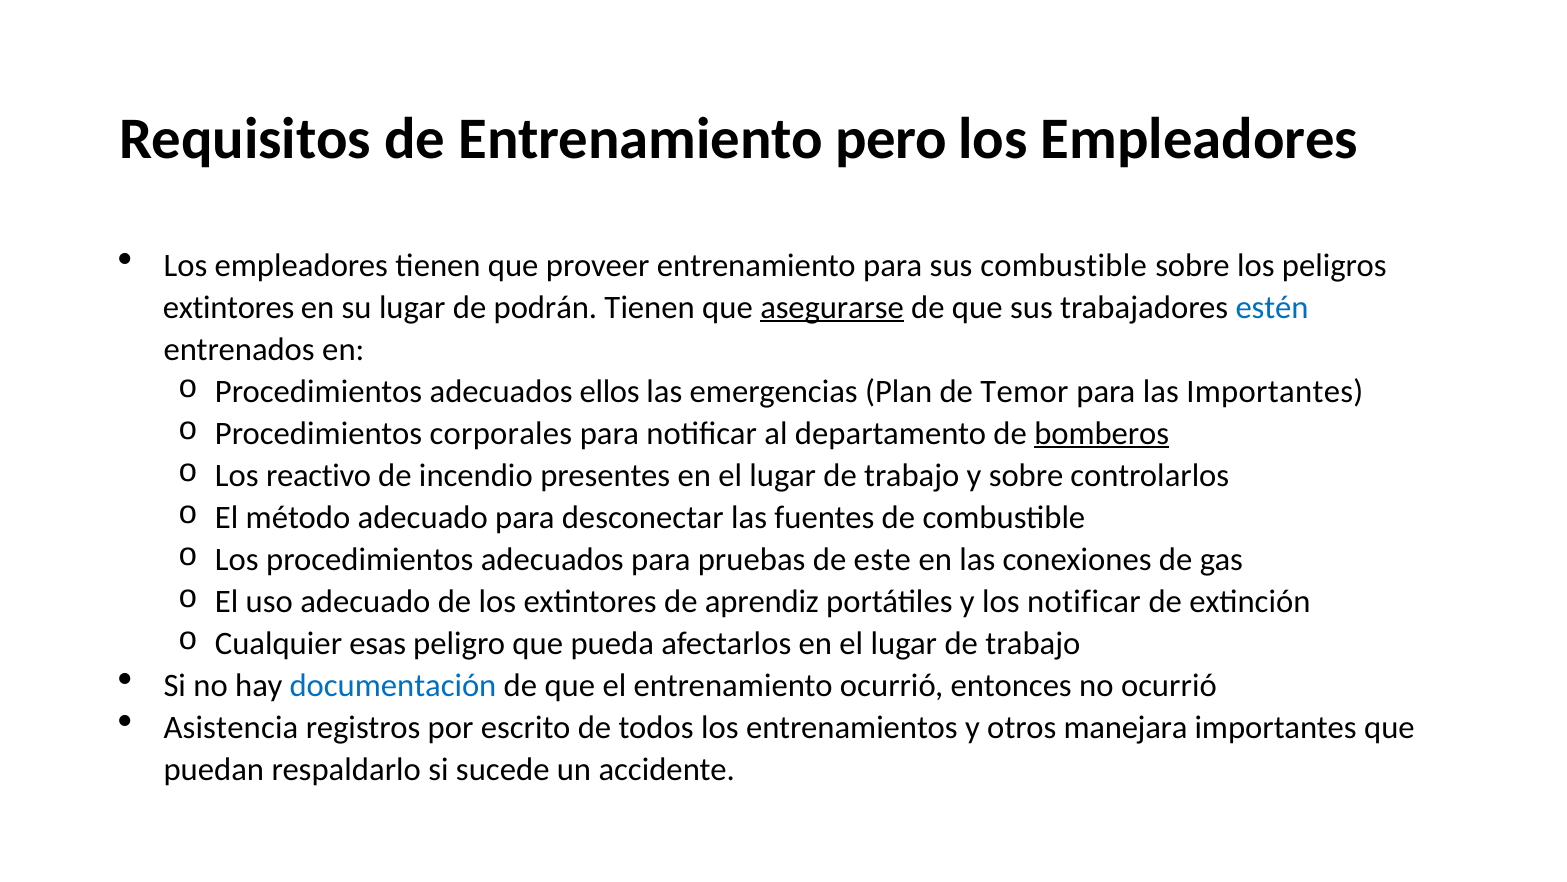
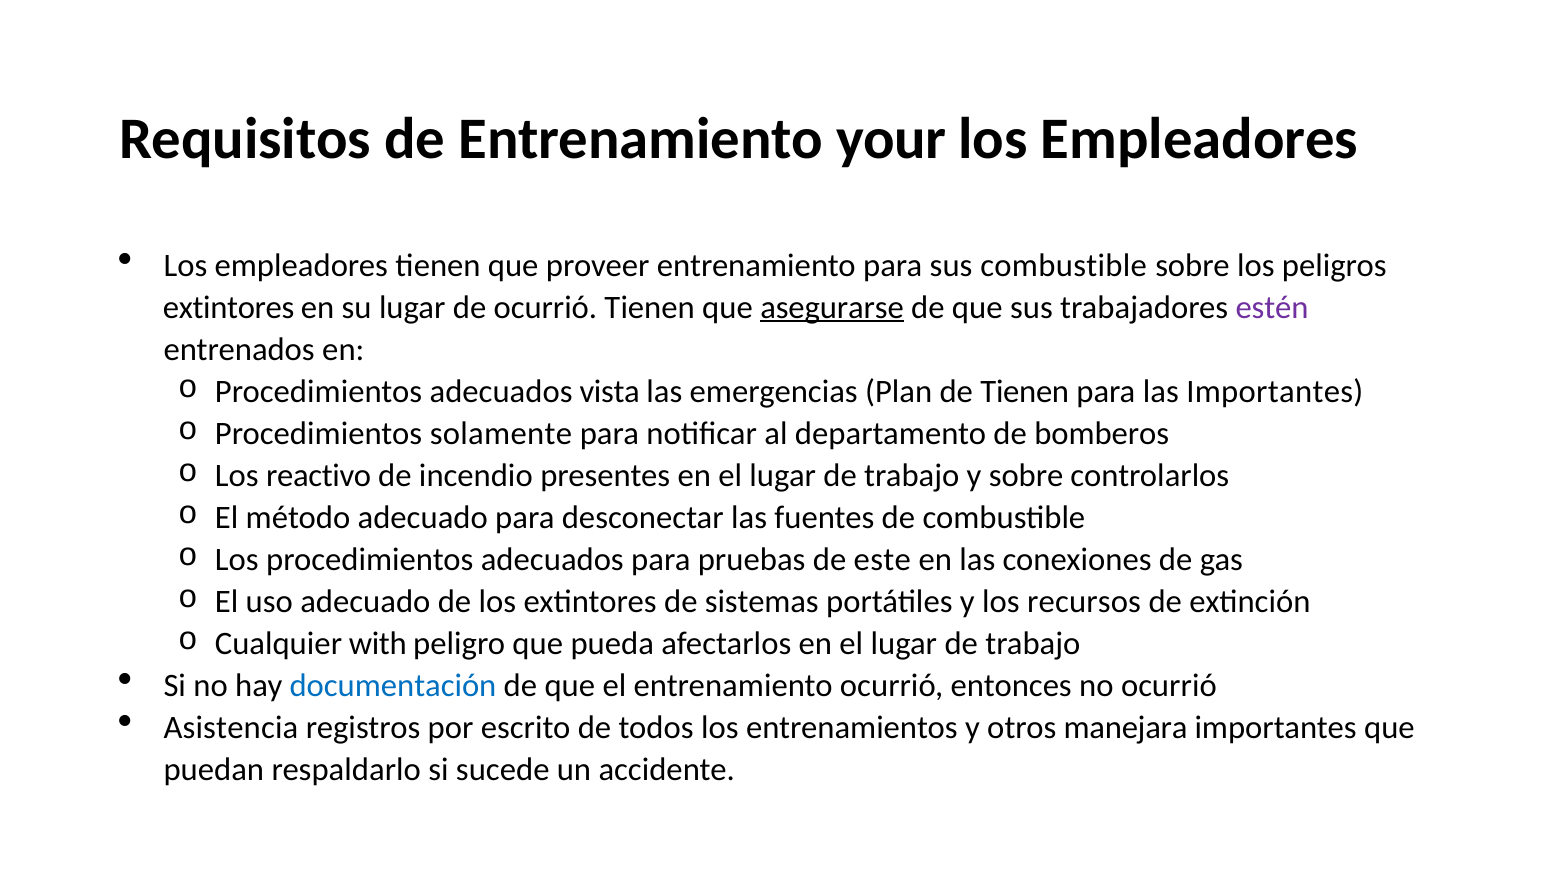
pero: pero -> your
de podrán: podrán -> ocurrió
estén colour: blue -> purple
ellos: ellos -> vista
de Temor: Temor -> Tienen
corporales: corporales -> solamente
bomberos underline: present -> none
aprendiz: aprendiz -> sistemas
los notificar: notificar -> recursos
esas: esas -> with
